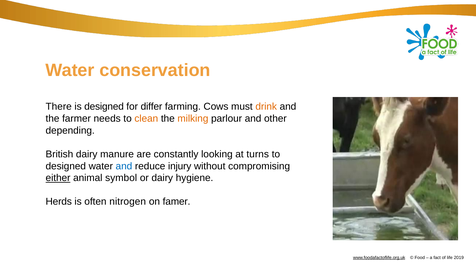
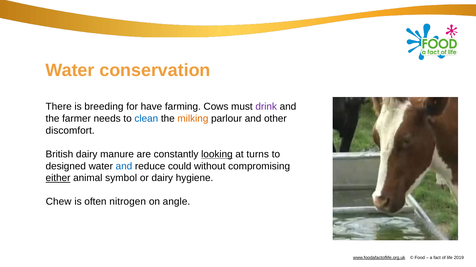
is designed: designed -> breeding
differ: differ -> have
drink colour: orange -> purple
clean colour: orange -> blue
depending: depending -> discomfort
looking underline: none -> present
injury: injury -> could
Herds: Herds -> Chew
famer: famer -> angle
